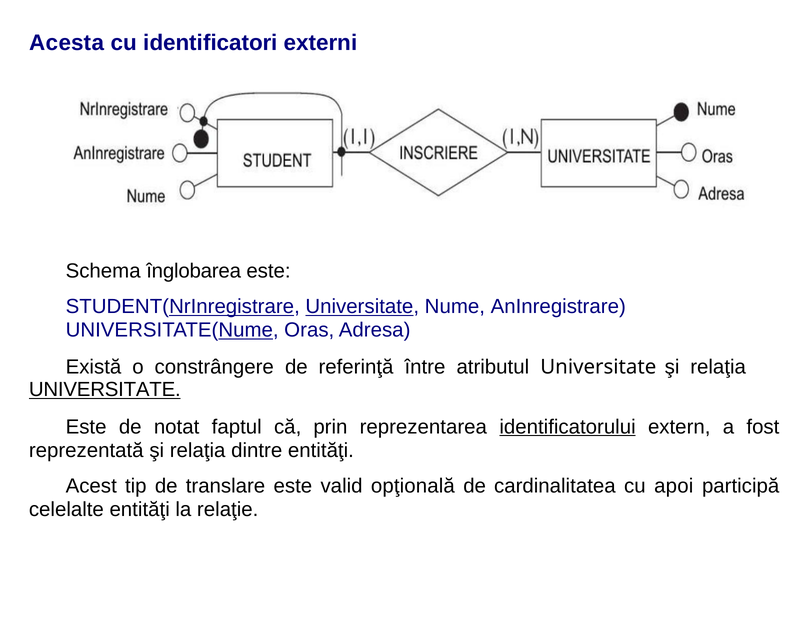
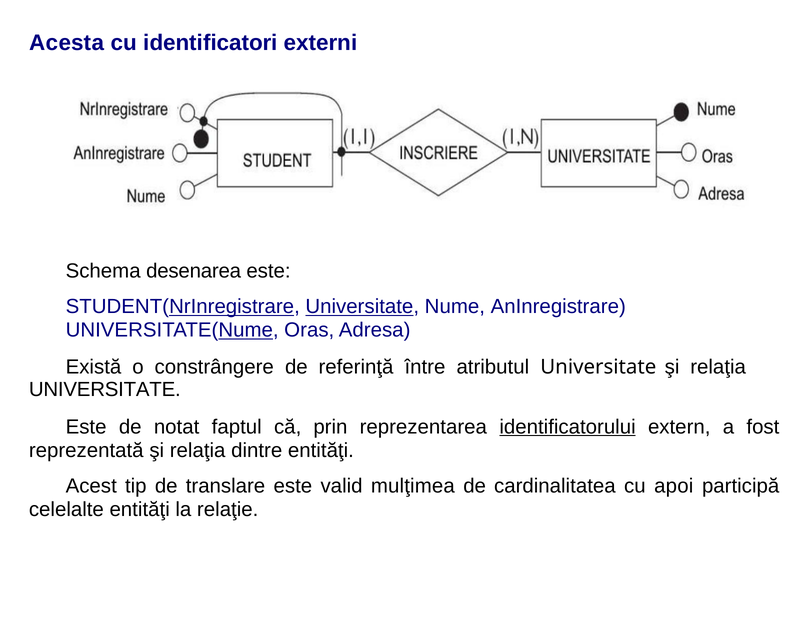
înglobarea: înglobarea -> desenarea
UNIVERSITATE at (105, 390) underline: present -> none
opţională: opţională -> mulţimea
